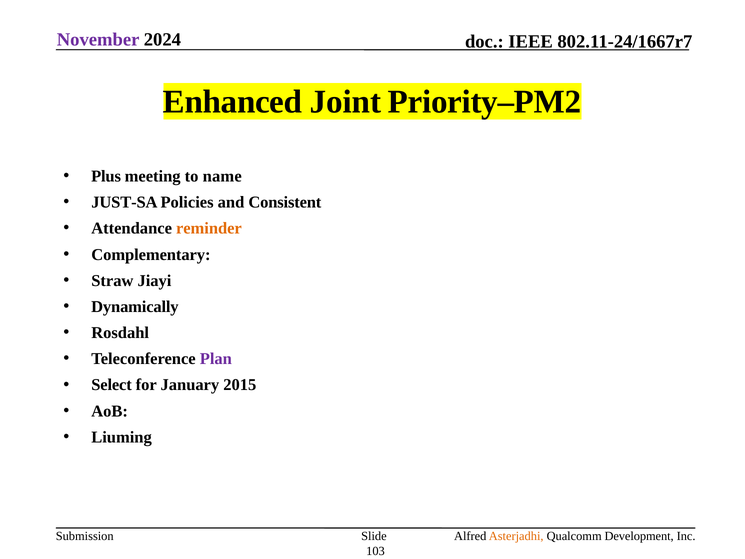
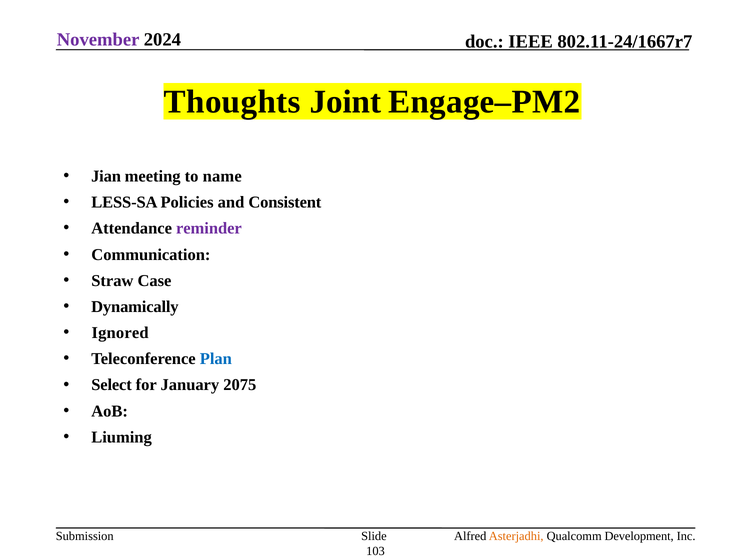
Enhanced: Enhanced -> Thoughts
Priority–PM2: Priority–PM2 -> Engage–PM2
Plus: Plus -> Jian
JUST-SA: JUST-SA -> LESS-SA
reminder colour: orange -> purple
Complementary: Complementary -> Communication
Jiayi: Jiayi -> Case
Rosdahl: Rosdahl -> Ignored
Plan colour: purple -> blue
2015: 2015 -> 2075
